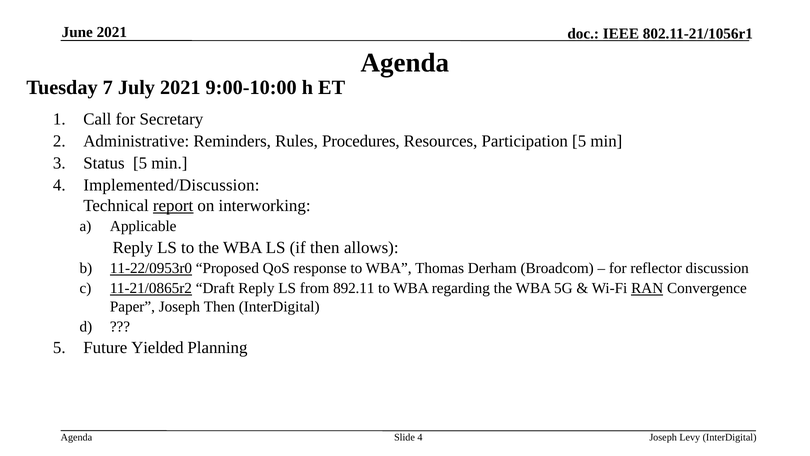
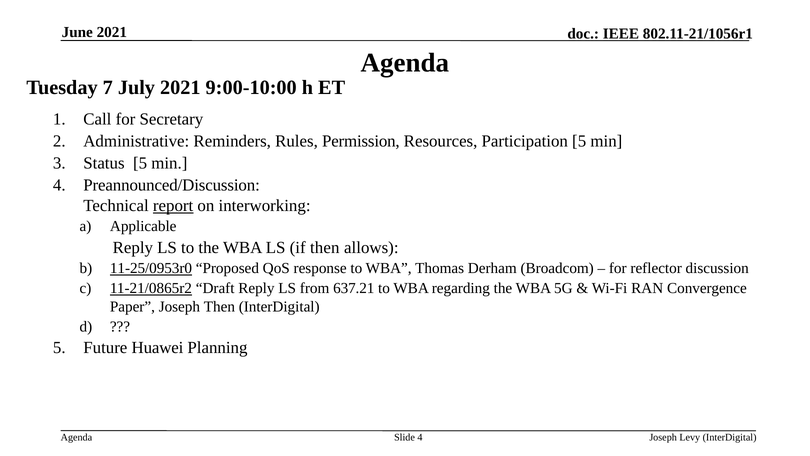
Procedures: Procedures -> Permission
Implemented/Discussion: Implemented/Discussion -> Preannounced/Discussion
11-22/0953r0: 11-22/0953r0 -> 11-25/0953r0
892.11: 892.11 -> 637.21
RAN underline: present -> none
Yielded: Yielded -> Huawei
